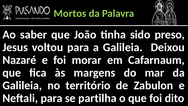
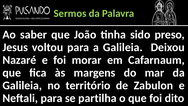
Mortos: Mortos -> Sermos
